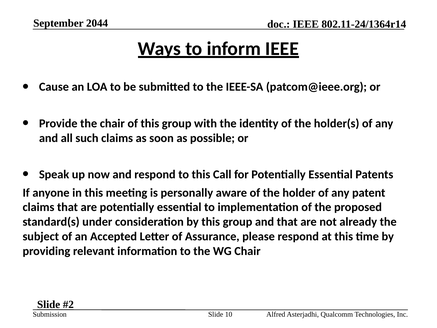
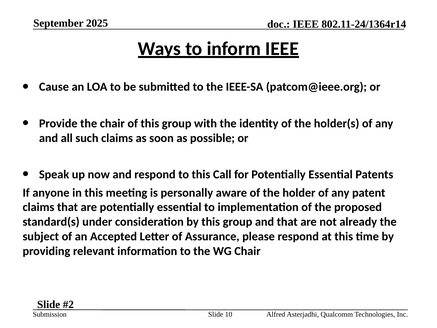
2044: 2044 -> 2025
